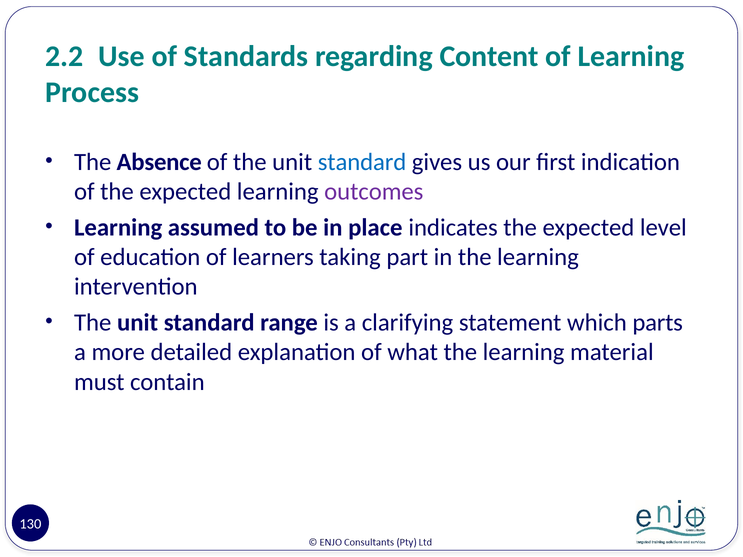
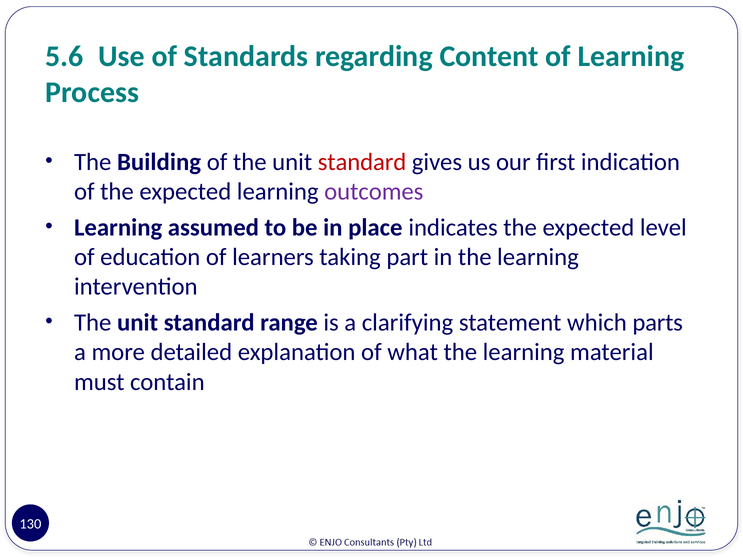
2.2: 2.2 -> 5.6
Absence: Absence -> Building
standard at (362, 162) colour: blue -> red
